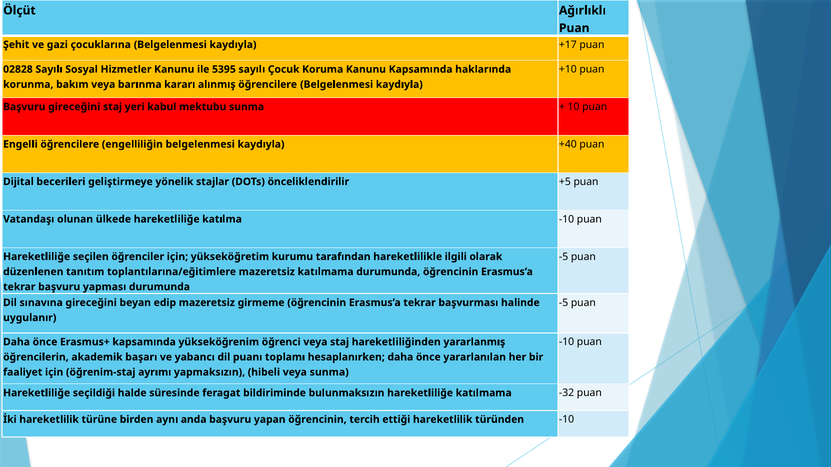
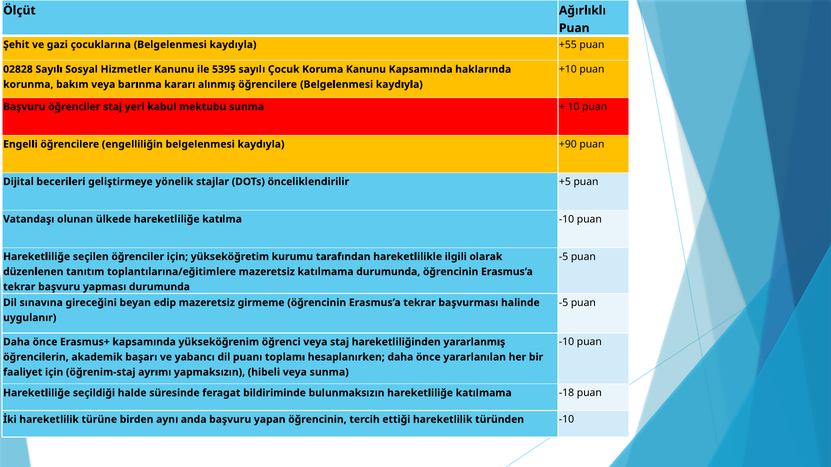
+17: +17 -> +55
Başvuru gireceğini: gireceğini -> öğrenciler
+40: +40 -> +90
-32: -32 -> -18
